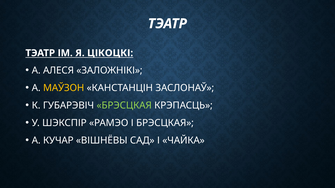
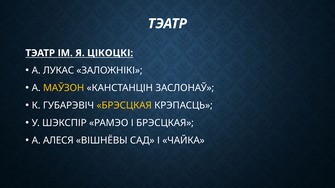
АЛЕСЯ: АЛЕСЯ -> ЛУКАС
БРЭСЦКАЯ at (124, 106) colour: light green -> yellow
КУЧАР: КУЧАР -> АЛЕСЯ
